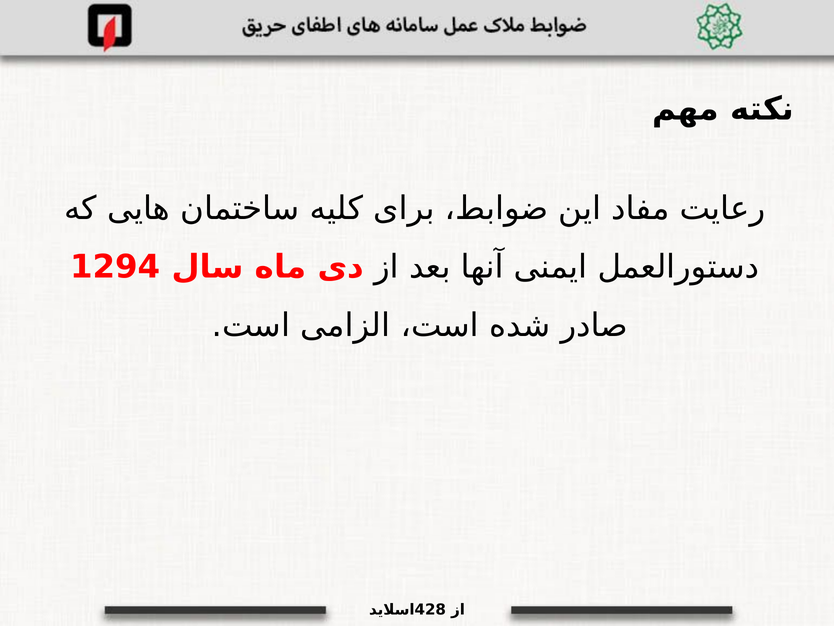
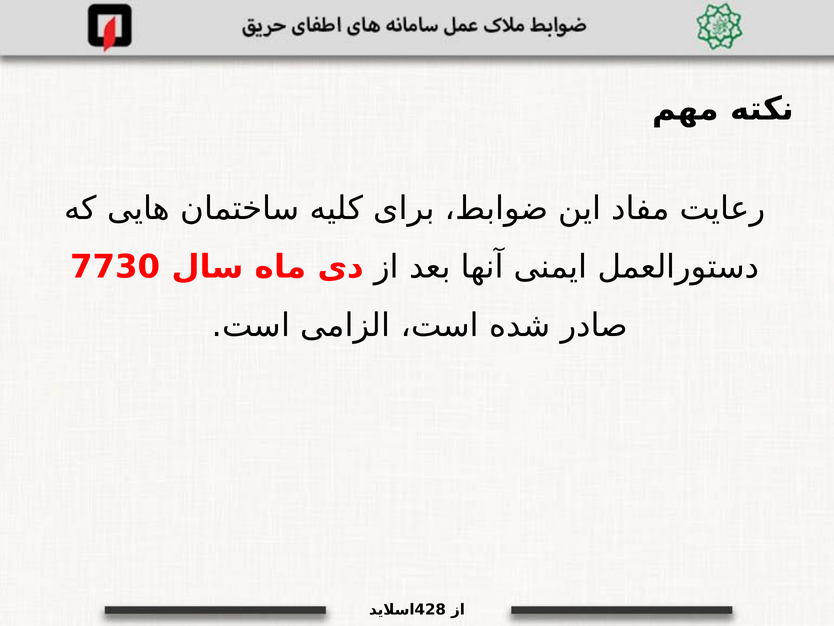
1294: 1294 -> 7730
